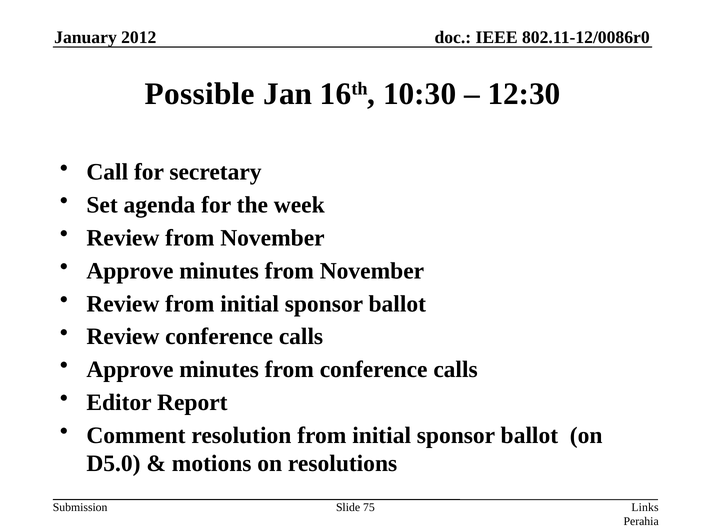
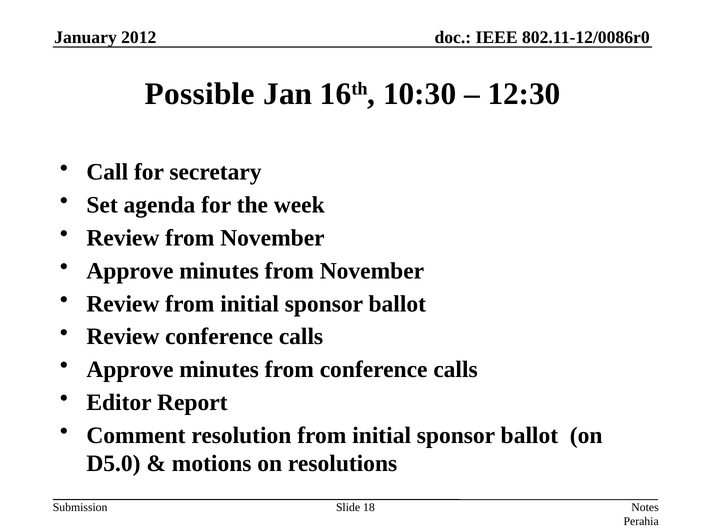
75: 75 -> 18
Links: Links -> Notes
